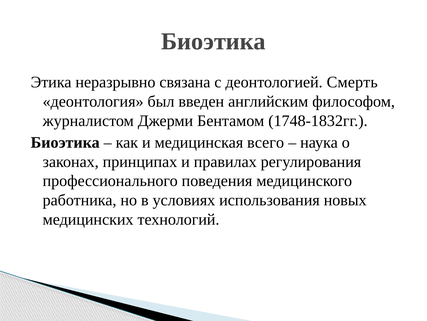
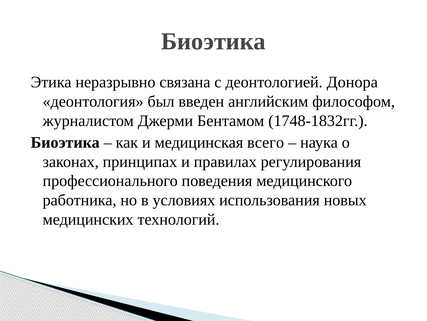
Смерть: Смерть -> Донора
